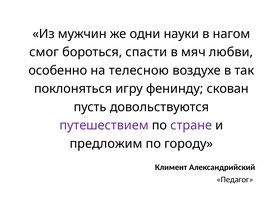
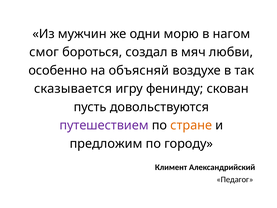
науки: науки -> морю
спасти: спасти -> создал
телесною: телесною -> объясняй
поклоняться: поклоняться -> сказывается
стране colour: purple -> orange
